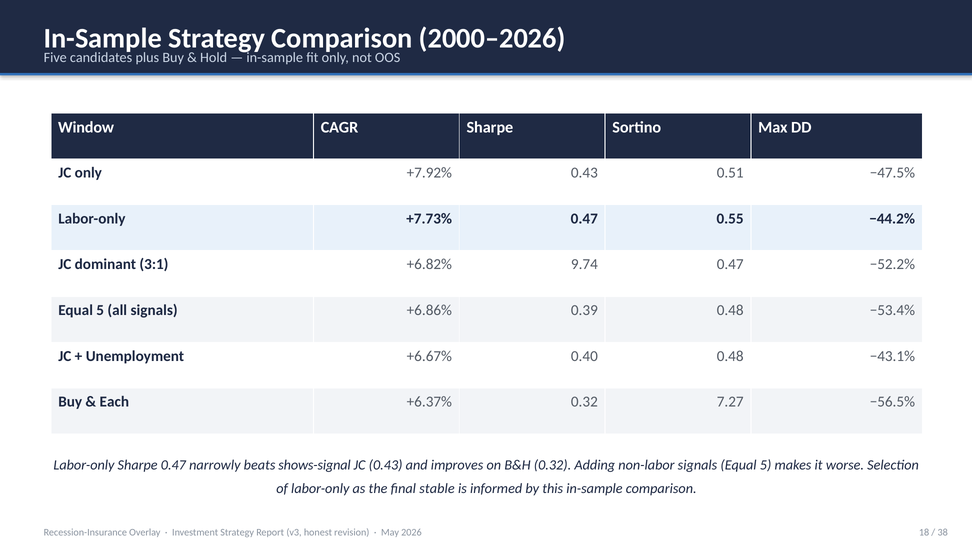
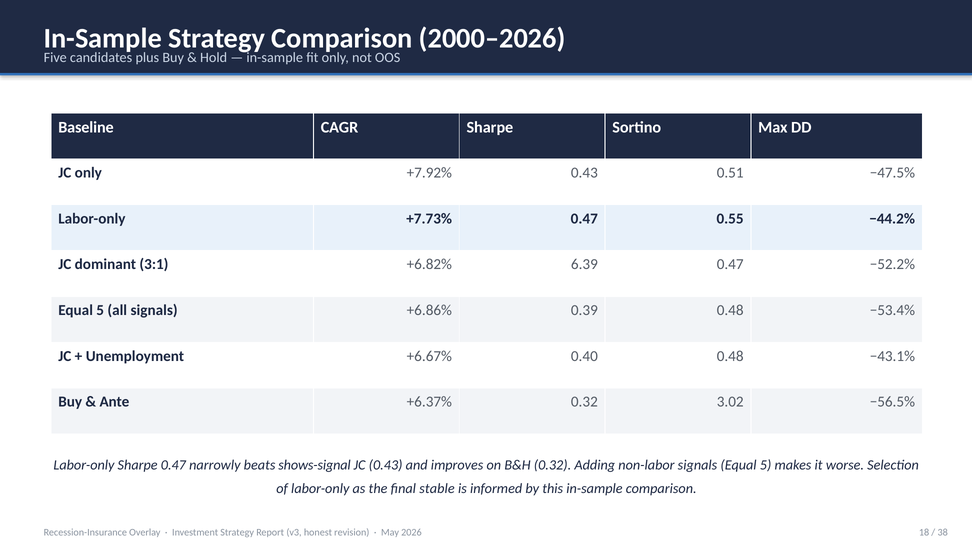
Window: Window -> Baseline
9.74: 9.74 -> 6.39
Each: Each -> Ante
7.27: 7.27 -> 3.02
